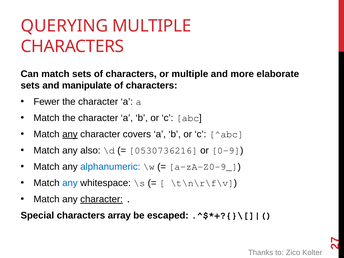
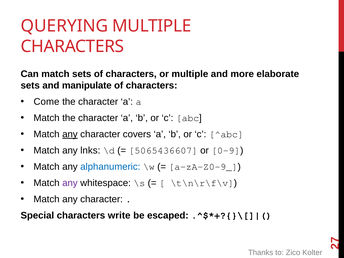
Fewer: Fewer -> Come
also: also -> lnks
0530736216: 0530736216 -> 5065436607
any at (70, 183) colour: blue -> purple
character at (102, 199) underline: present -> none
array: array -> write
